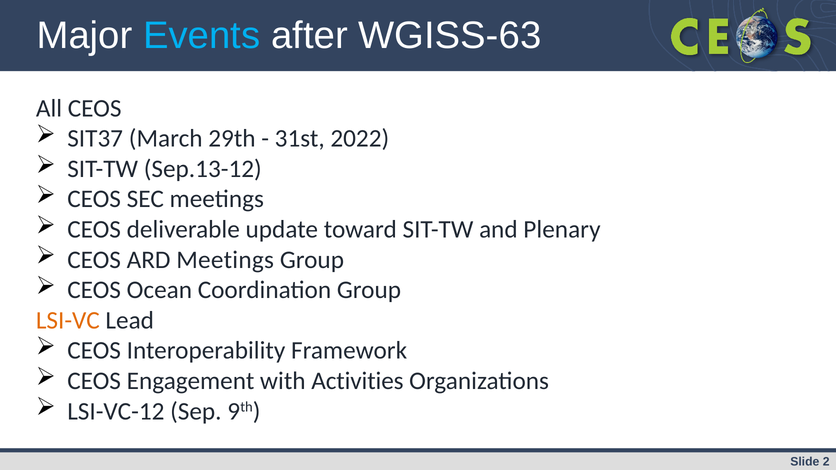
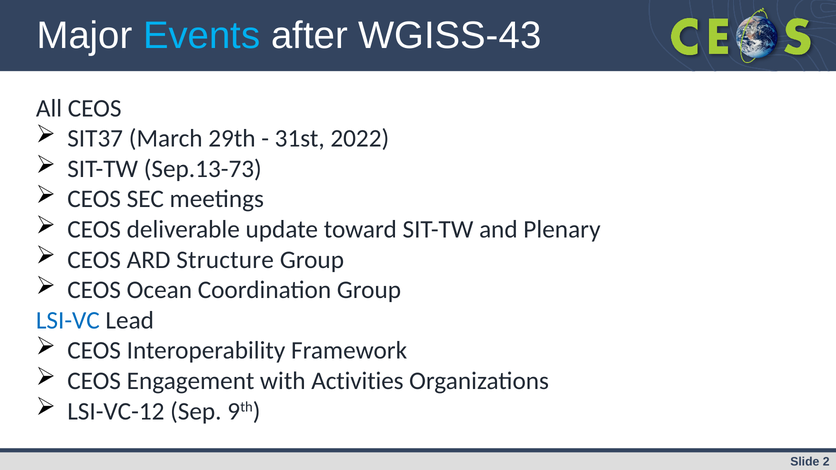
WGISS-63: WGISS-63 -> WGISS-43
Sep.13-12: Sep.13-12 -> Sep.13-73
ARD Meetings: Meetings -> Structure
LSI-VC colour: orange -> blue
